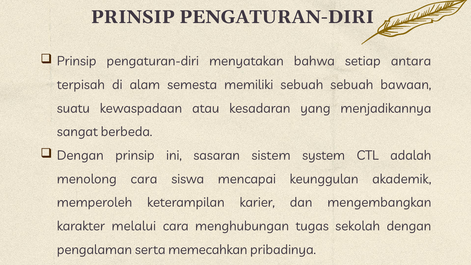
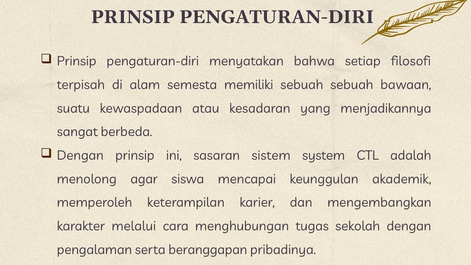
antara: antara -> filosofi
menolong cara: cara -> agar
memecahkan: memecahkan -> beranggapan
